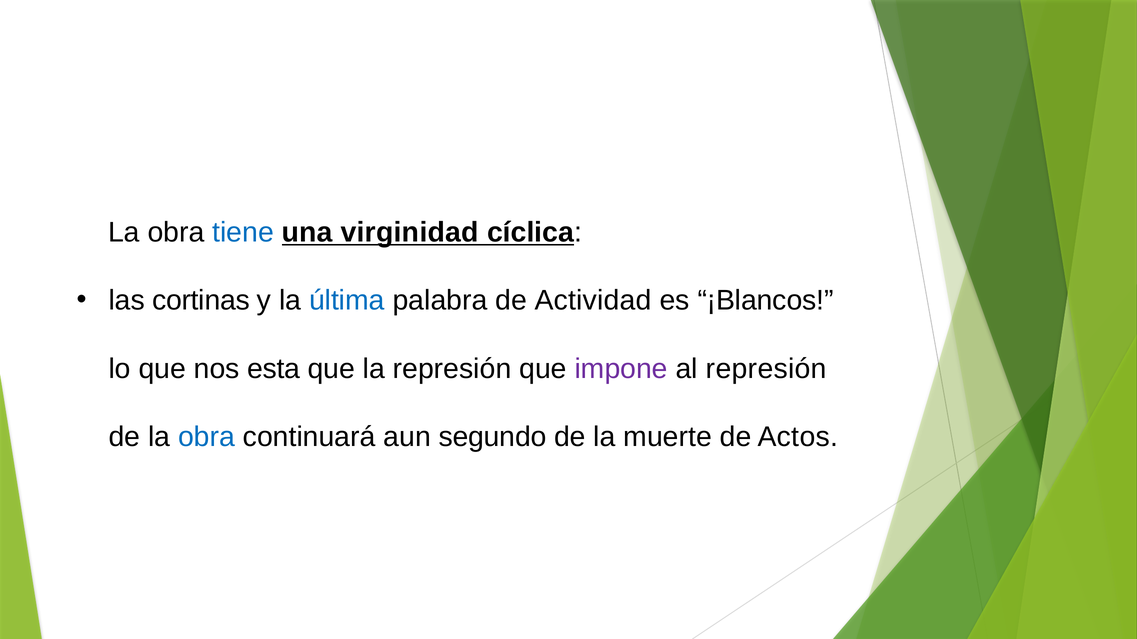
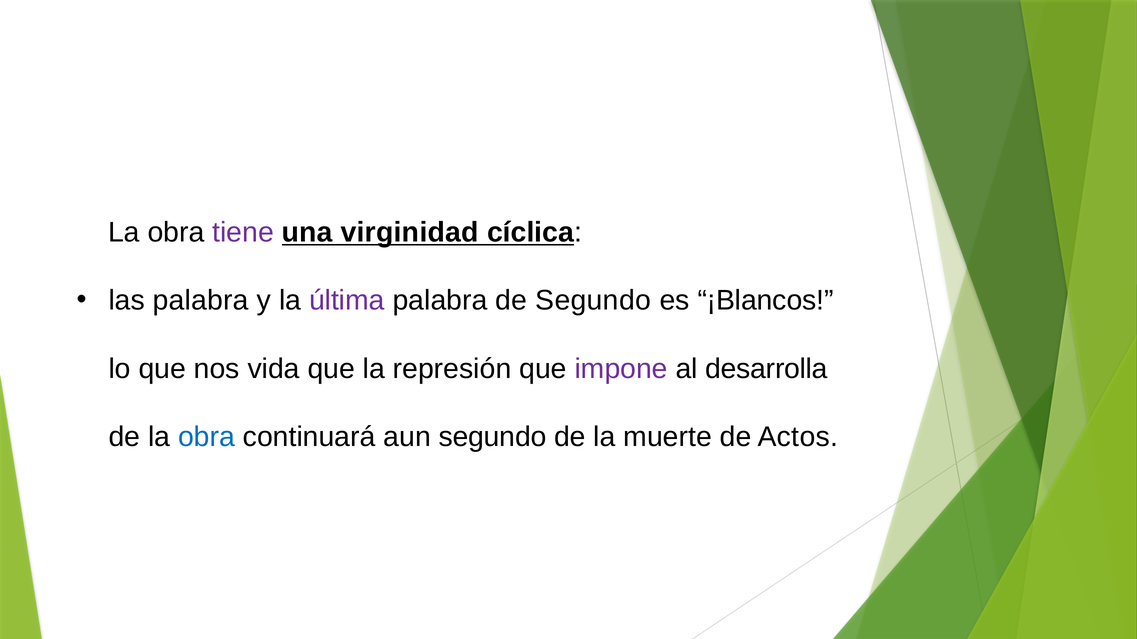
tiene colour: blue -> purple
las cortinas: cortinas -> palabra
última colour: blue -> purple
de Actividad: Actividad -> Segundo
esta: esta -> vida
al represión: represión -> desarrolla
